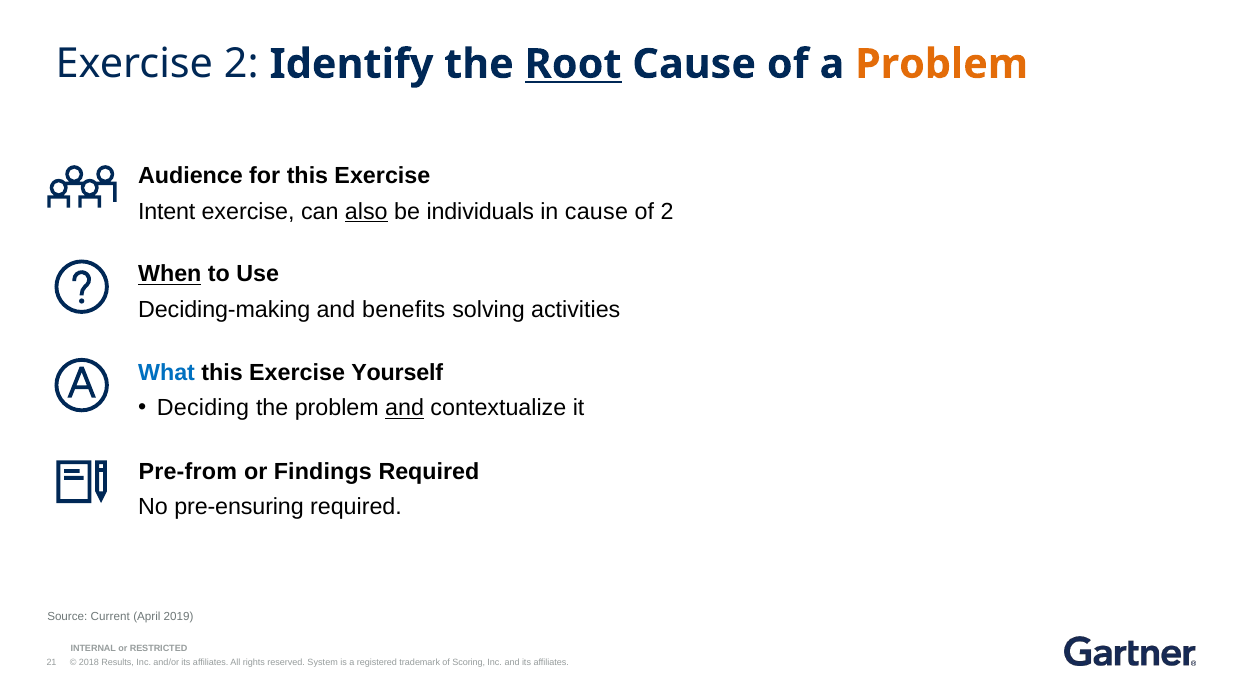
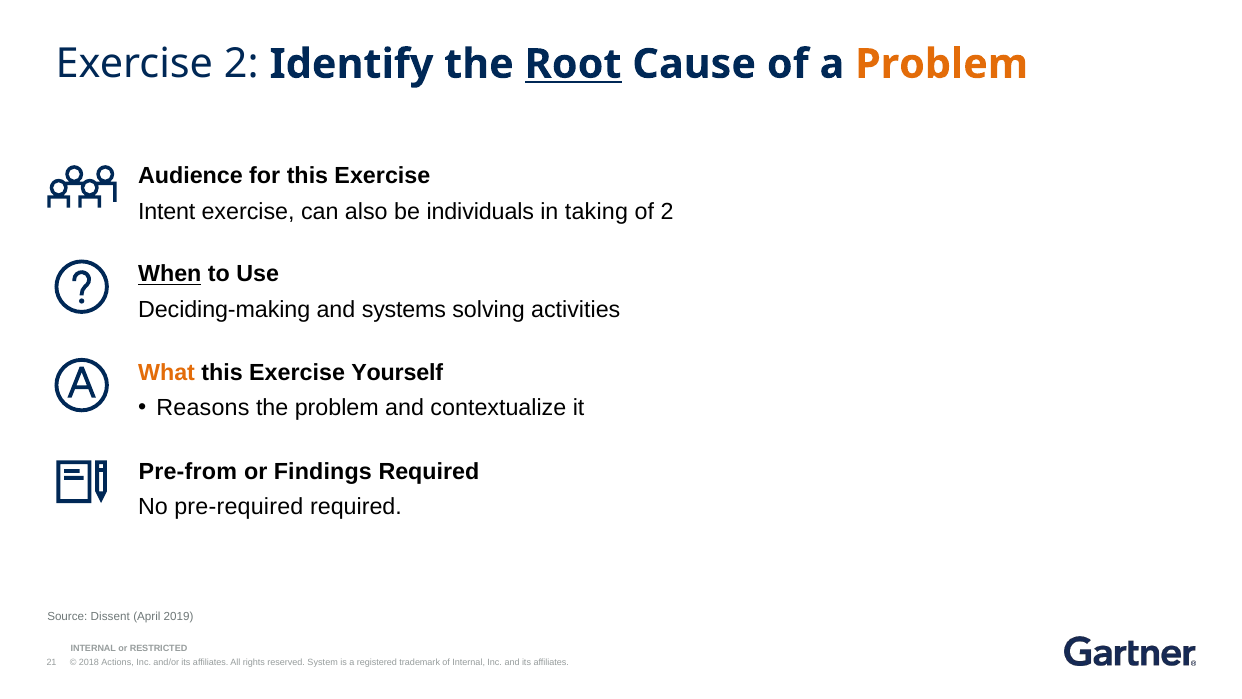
also underline: present -> none
in cause: cause -> taking
benefits: benefits -> systems
What colour: blue -> orange
Deciding: Deciding -> Reasons
and at (405, 408) underline: present -> none
pre-ensuring: pre-ensuring -> pre-required
Current: Current -> Dissent
Results: Results -> Actions
of Scoring: Scoring -> Internal
